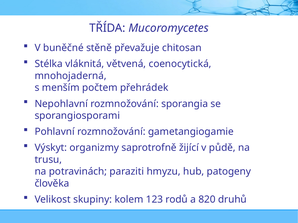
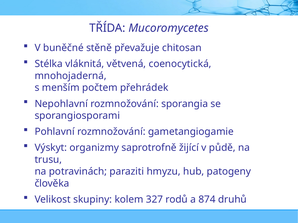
123: 123 -> 327
820: 820 -> 874
